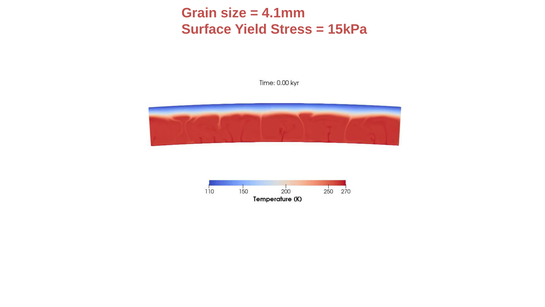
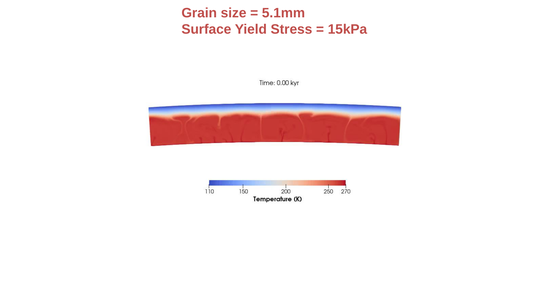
4.1mm: 4.1mm -> 5.1mm
